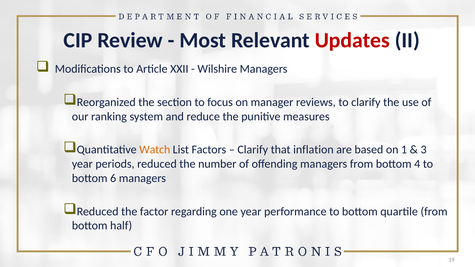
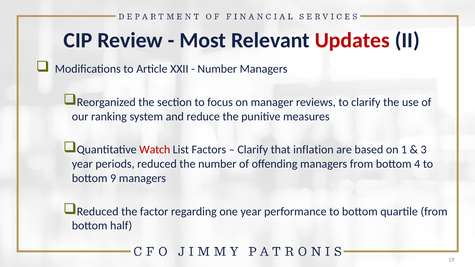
Wilshire at (217, 69): Wilshire -> Number
Watch colour: orange -> red
6: 6 -> 9
